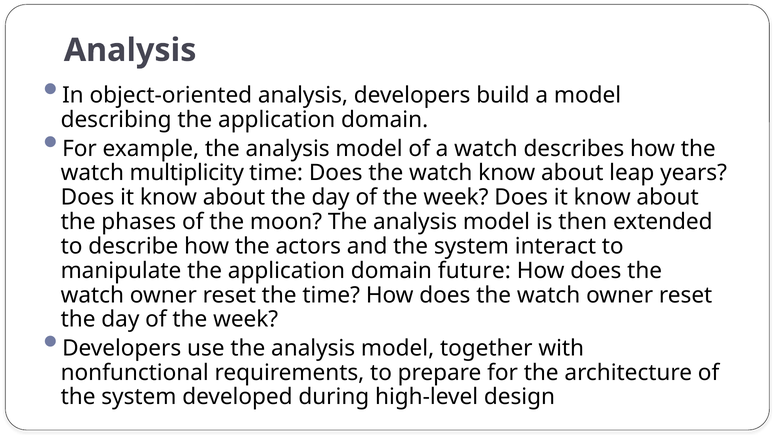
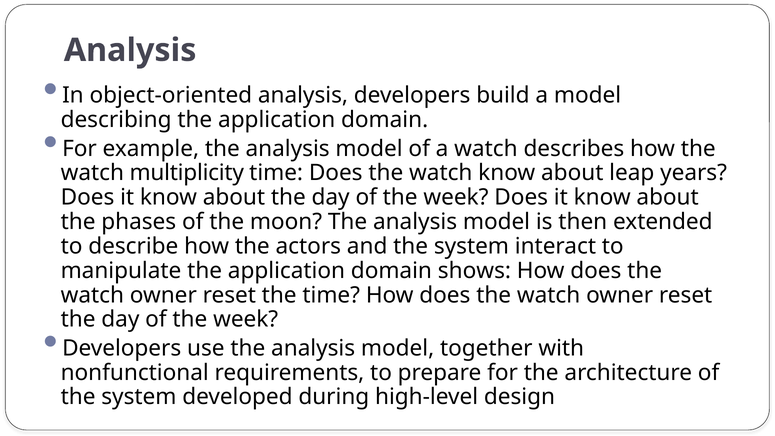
future: future -> shows
